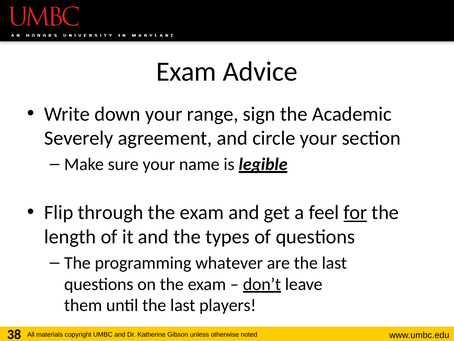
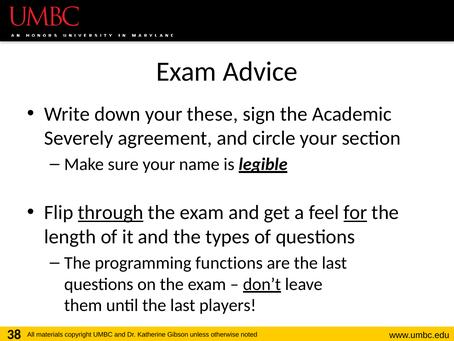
range: range -> these
through underline: none -> present
whatever: whatever -> functions
